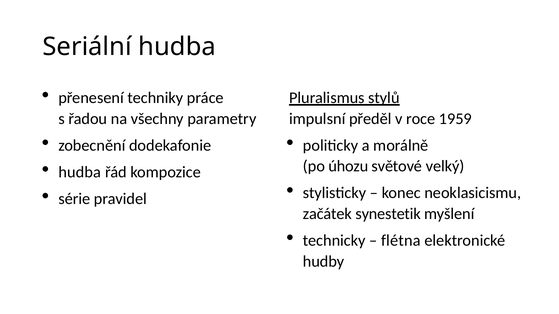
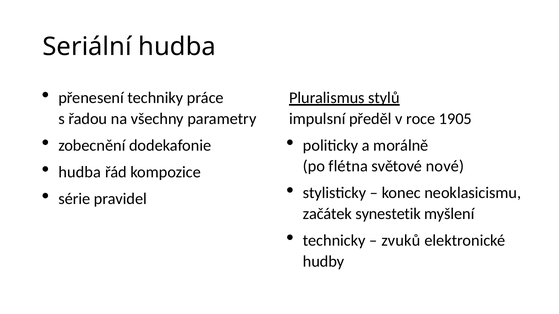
1959: 1959 -> 1905
úhozu: úhozu -> flétna
velký: velký -> nové
flétna: flétna -> zvuků
